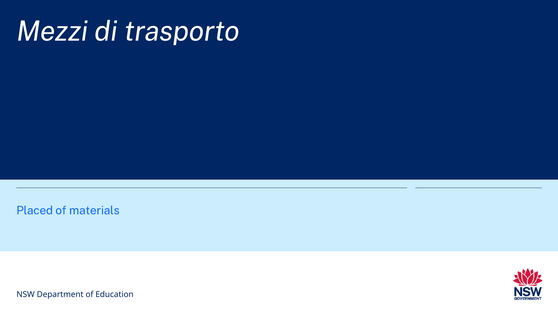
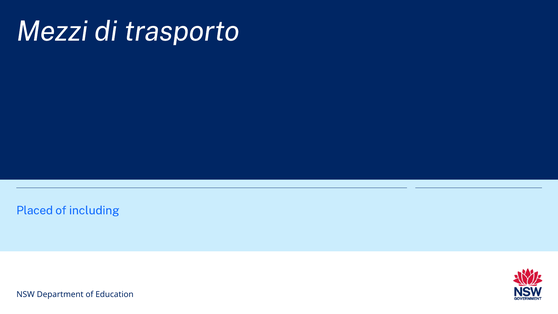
materials: materials -> including
